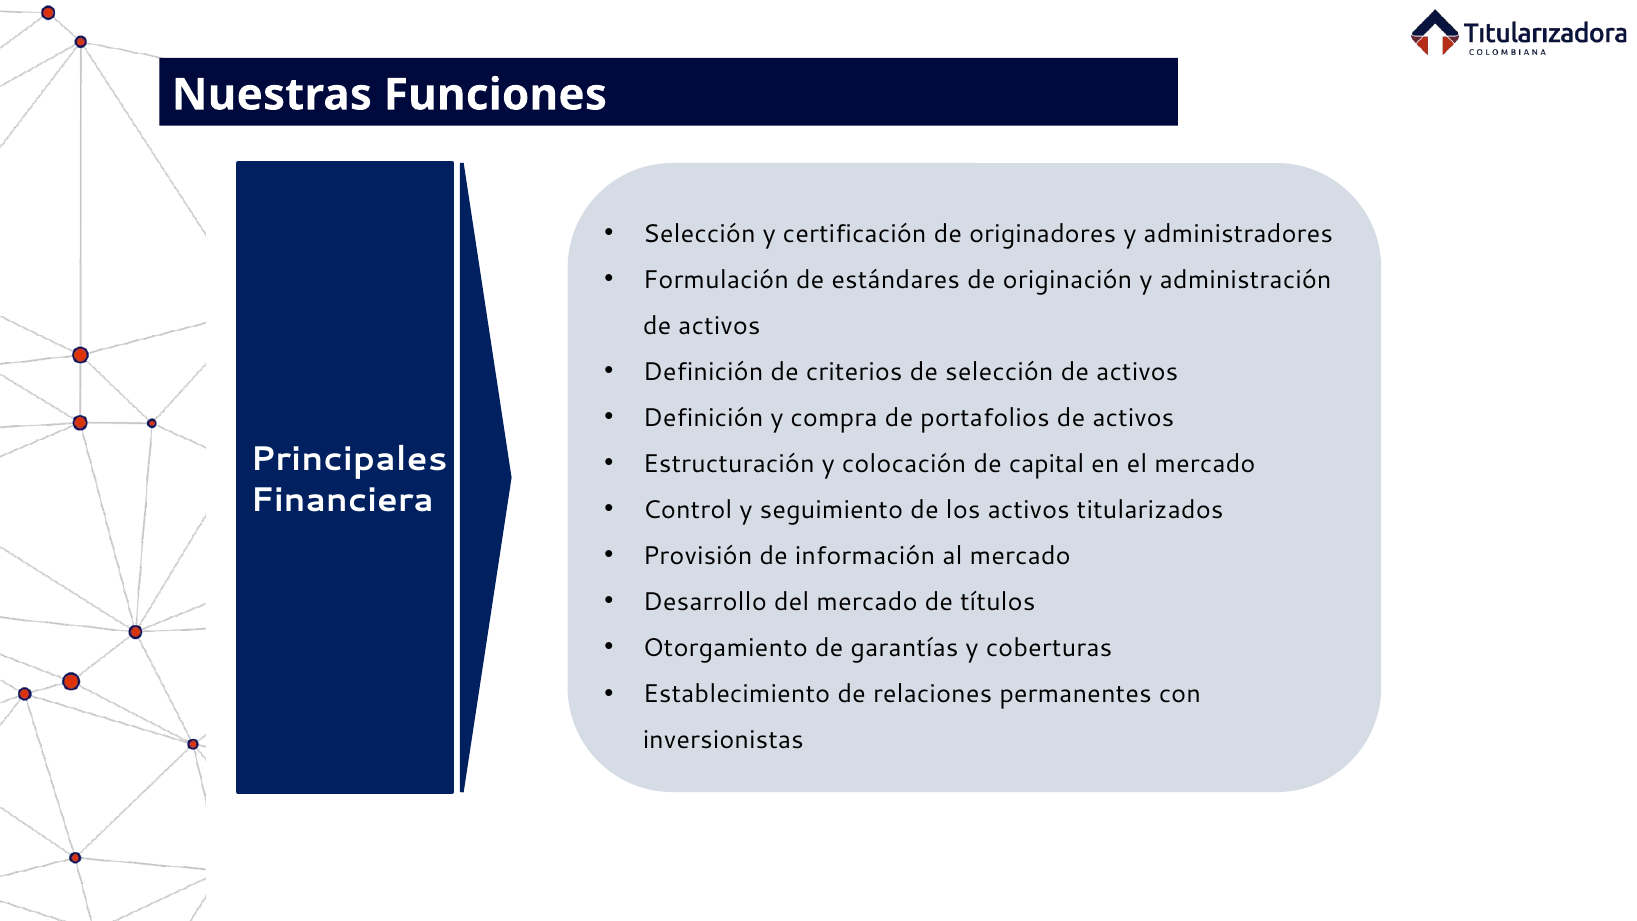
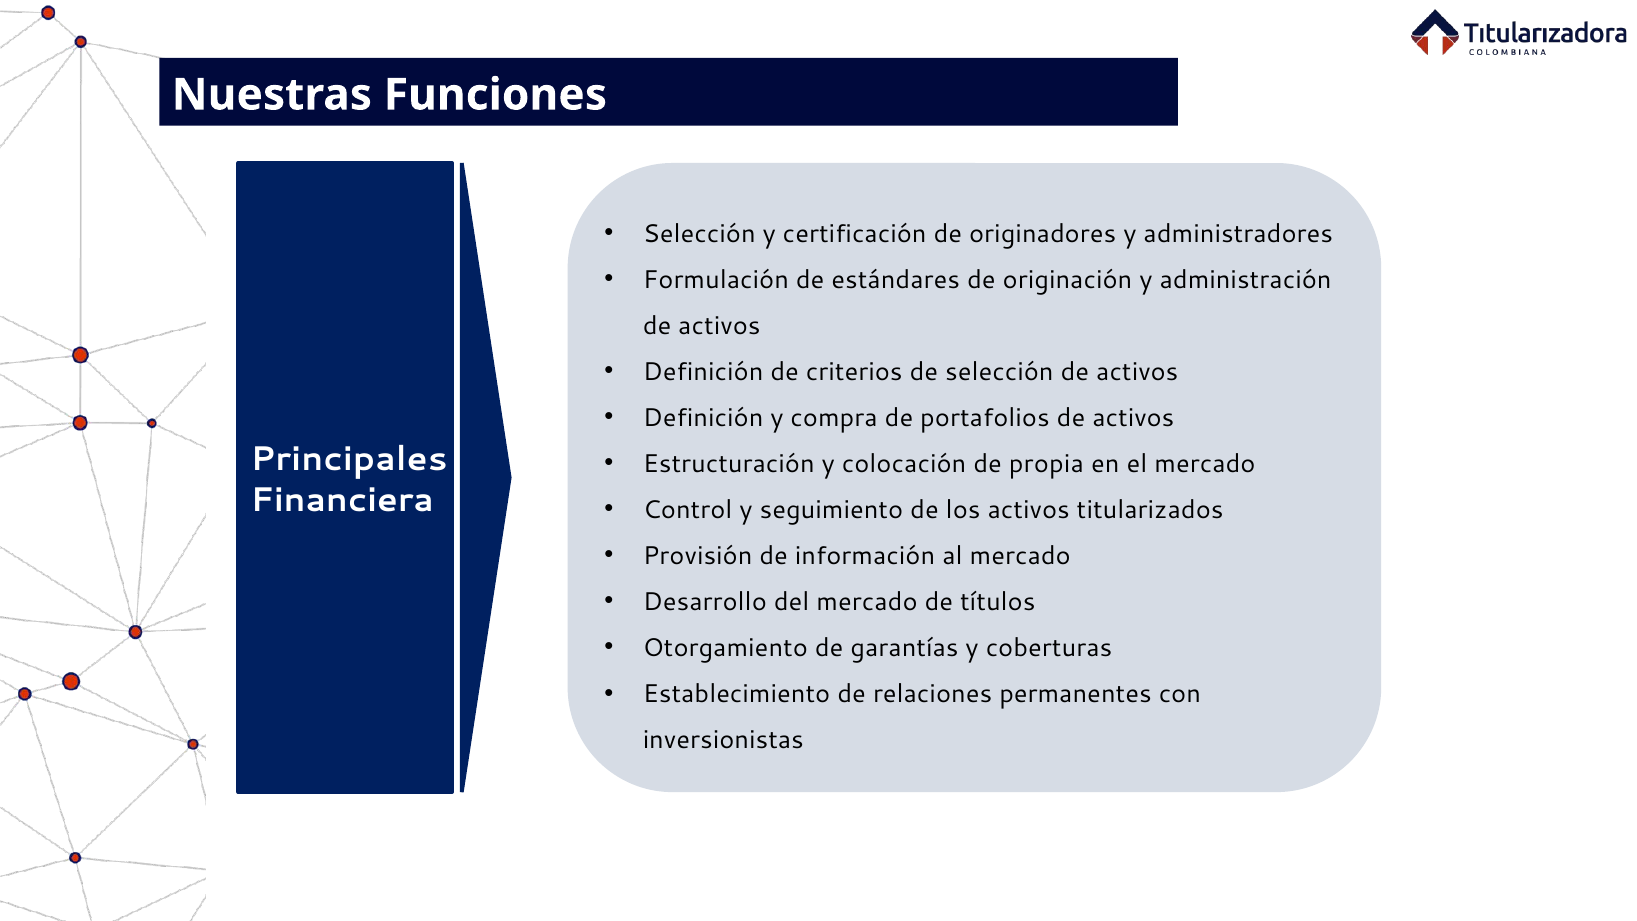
capital: capital -> propia
